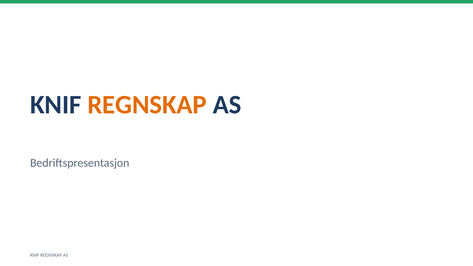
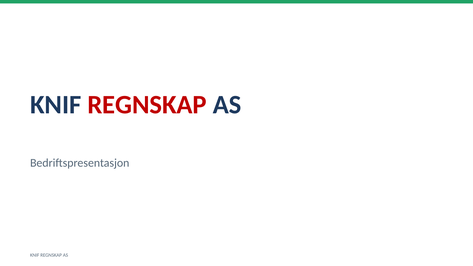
REGNSKAP at (147, 105) colour: orange -> red
